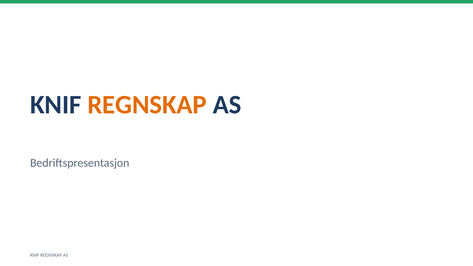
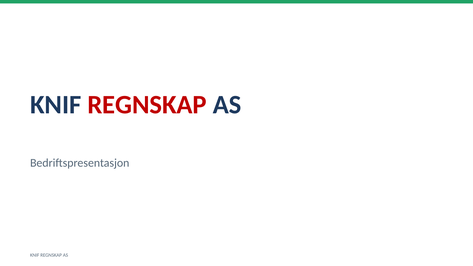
REGNSKAP at (147, 105) colour: orange -> red
